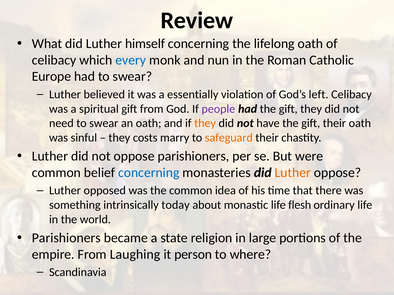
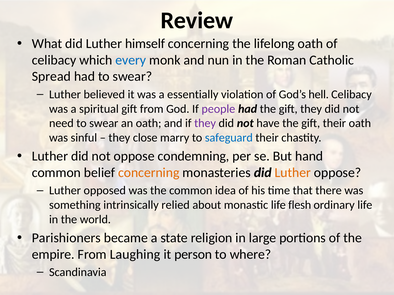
Europe: Europe -> Spread
left: left -> hell
they at (205, 123) colour: orange -> purple
costs: costs -> close
safeguard colour: orange -> blue
oppose parishioners: parishioners -> condemning
were: were -> hand
concerning at (149, 173) colour: blue -> orange
today: today -> relied
